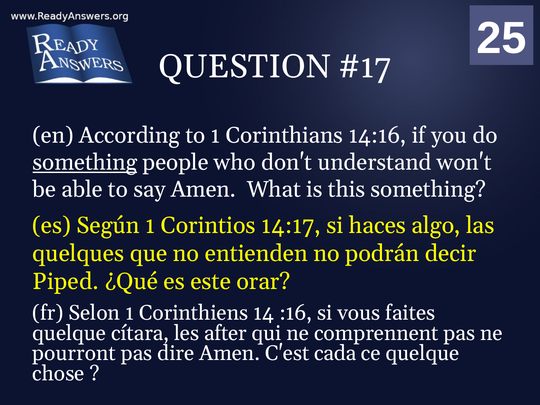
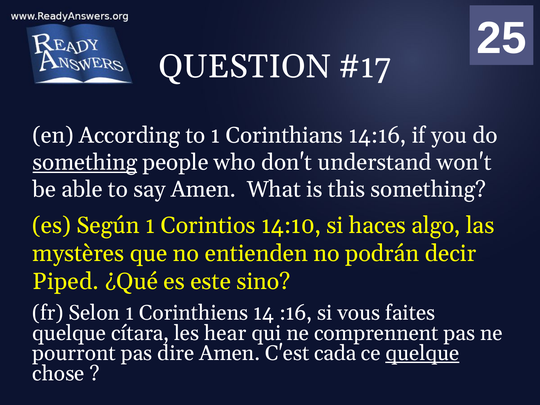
14:17: 14:17 -> 14:10
quelques: quelques -> mystères
orar: orar -> sino
after: after -> hear
quelque at (422, 353) underline: none -> present
